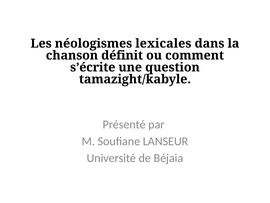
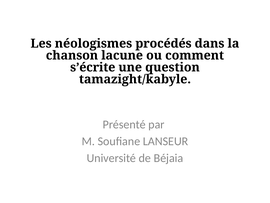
lexicales: lexicales -> procédés
définit: définit -> lacune
